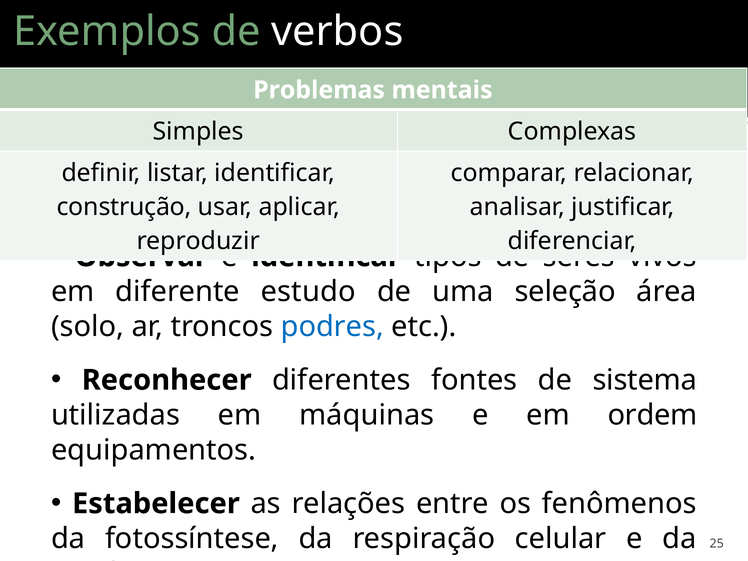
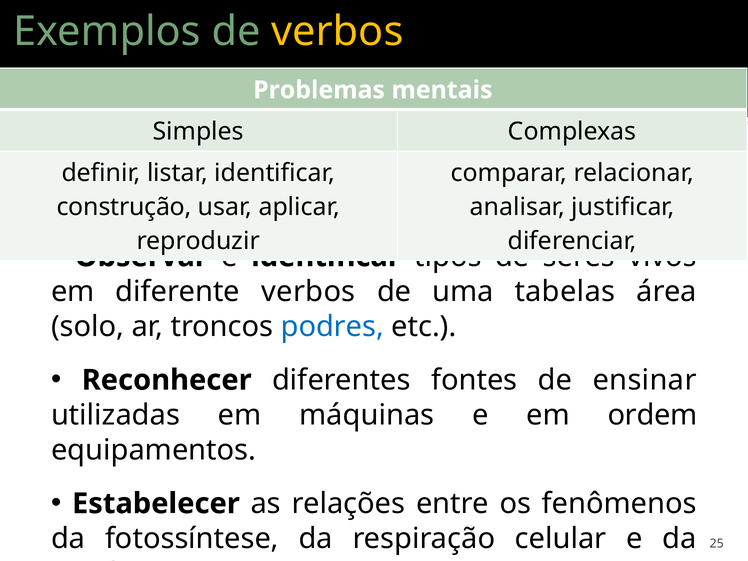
verbos at (337, 32) colour: white -> yellow
diferente estudo: estudo -> verbos
seleção: seleção -> tabelas
sistema: sistema -> ensinar
